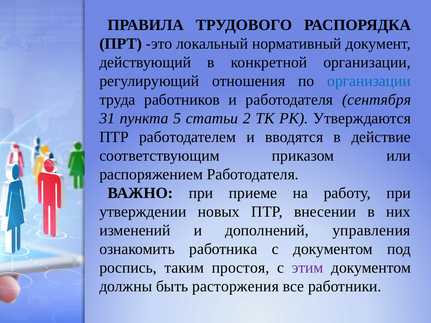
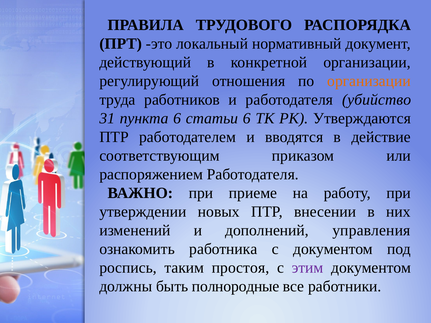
организации at (369, 81) colour: blue -> orange
сентября: сентября -> убийство
пункта 5: 5 -> 6
статьи 2: 2 -> 6
расторжения: расторжения -> полнородные
